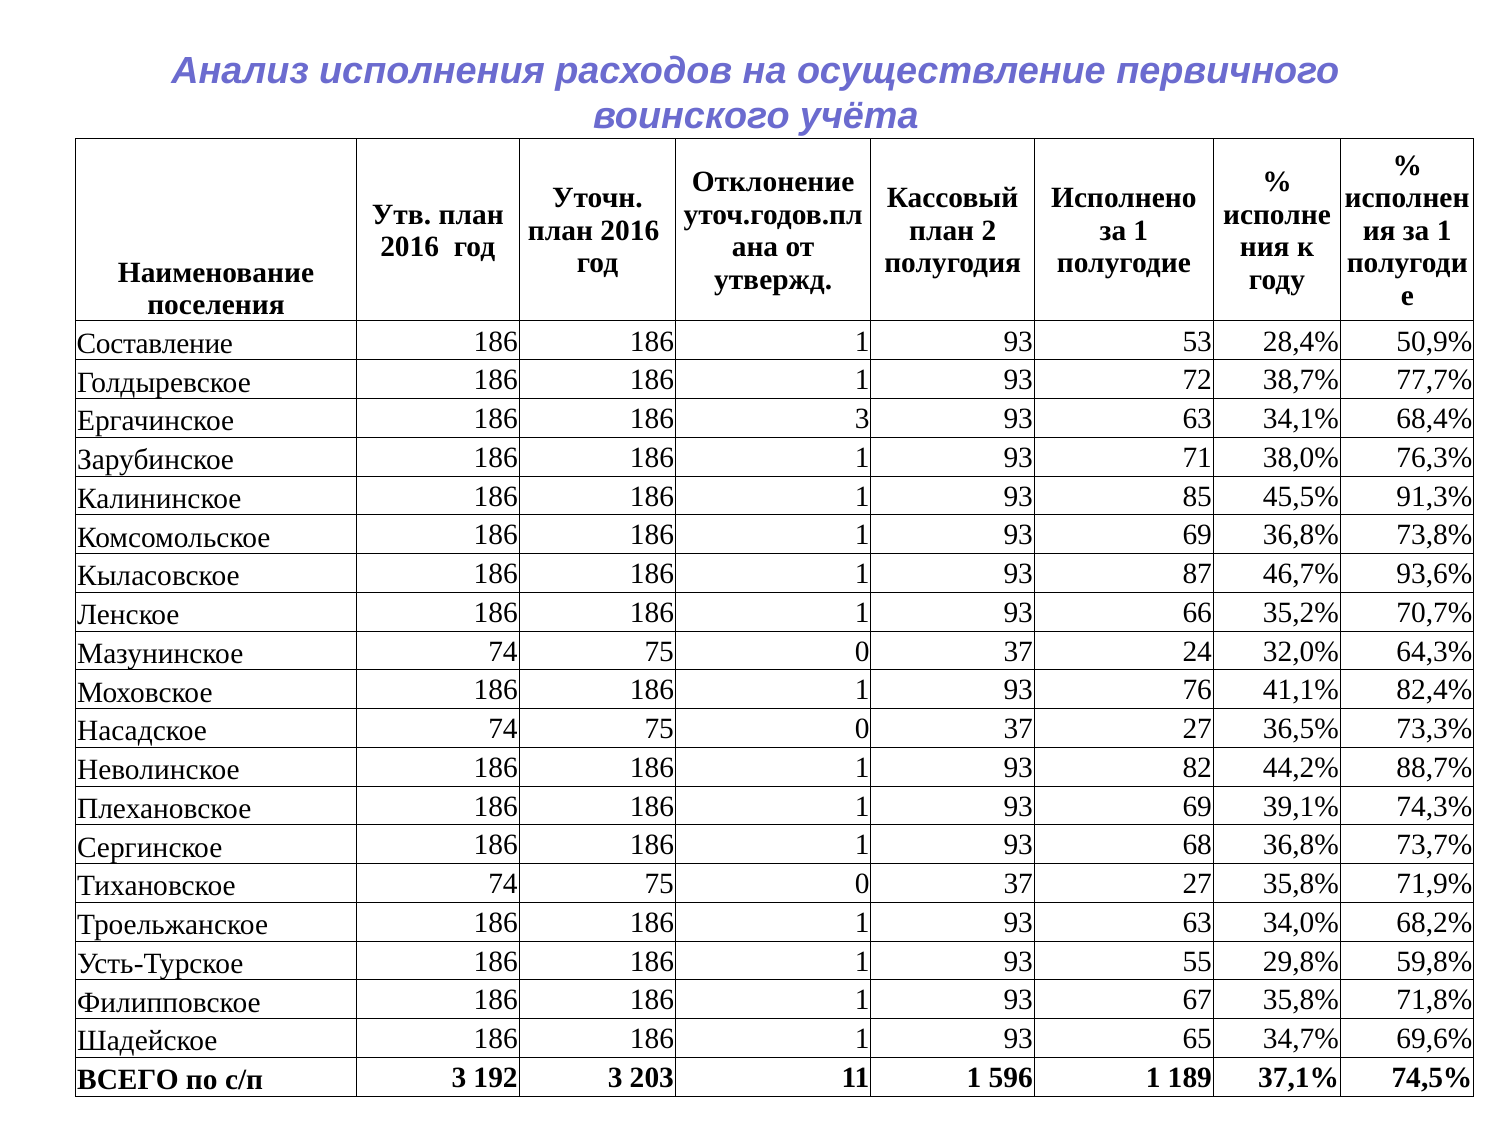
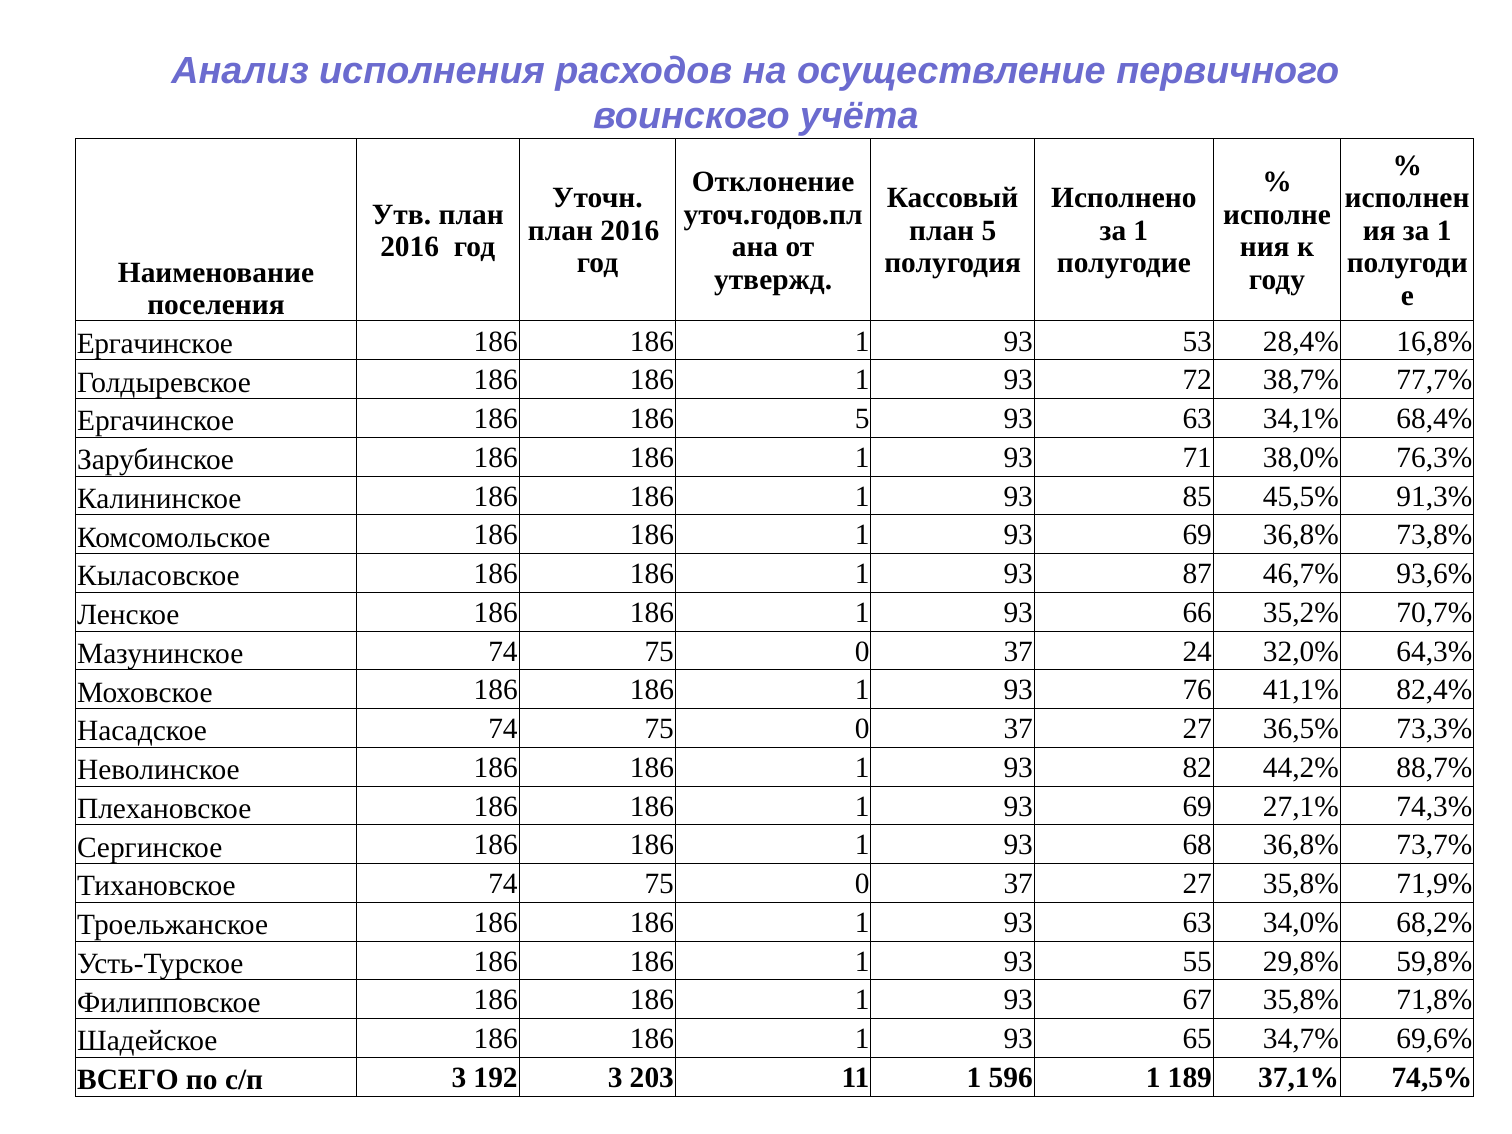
план 2: 2 -> 5
Составление at (155, 344): Составление -> Ергачинское
50,9%: 50,9% -> 16,8%
186 3: 3 -> 5
39,1%: 39,1% -> 27,1%
